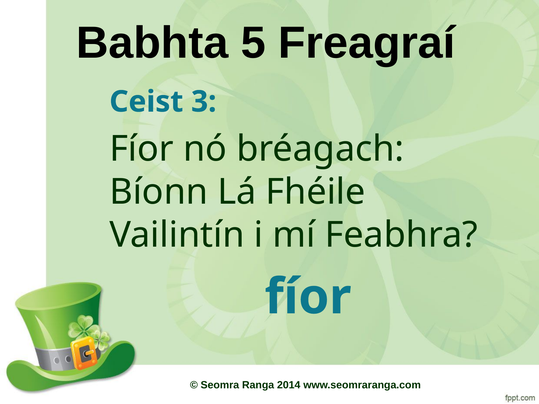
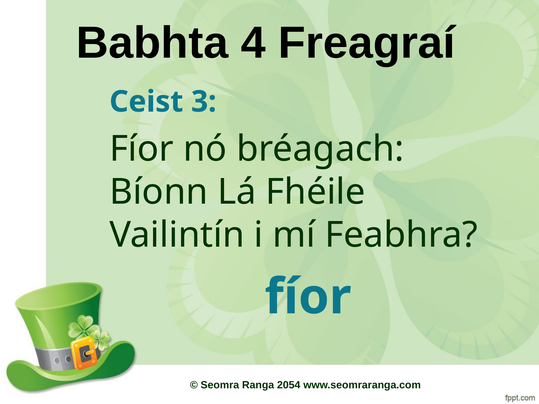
5: 5 -> 4
2014: 2014 -> 2054
